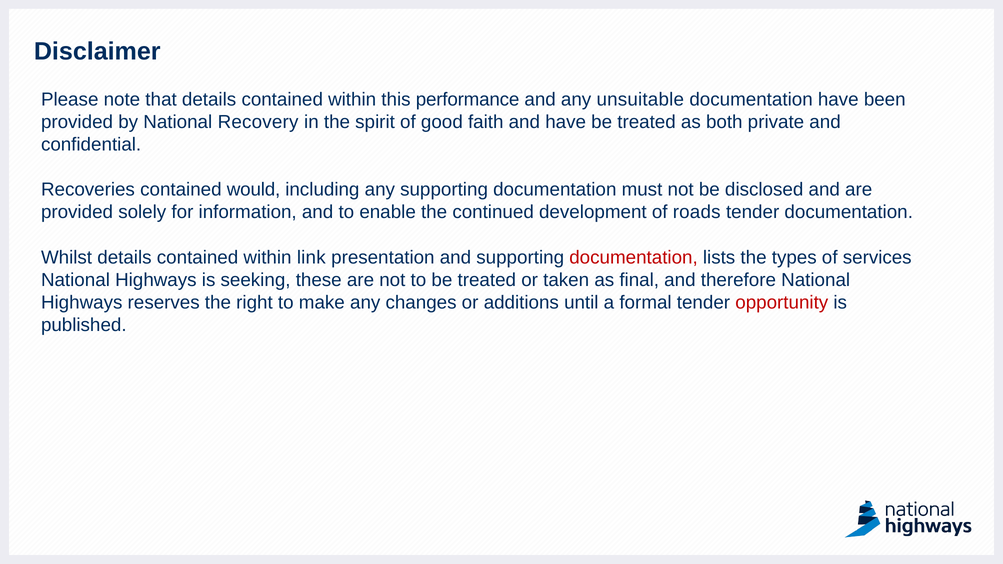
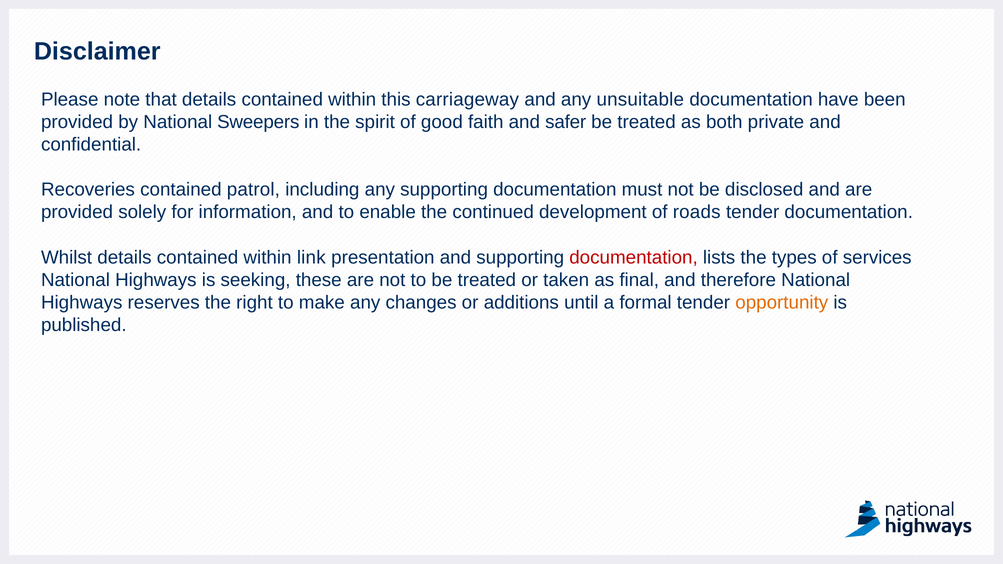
performance: performance -> carriageway
Recovery: Recovery -> Sweepers
and have: have -> safer
would: would -> patrol
opportunity colour: red -> orange
